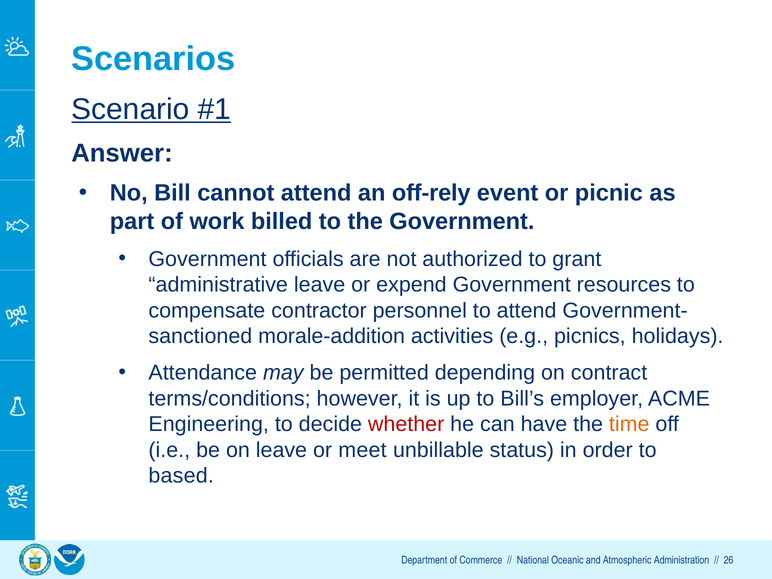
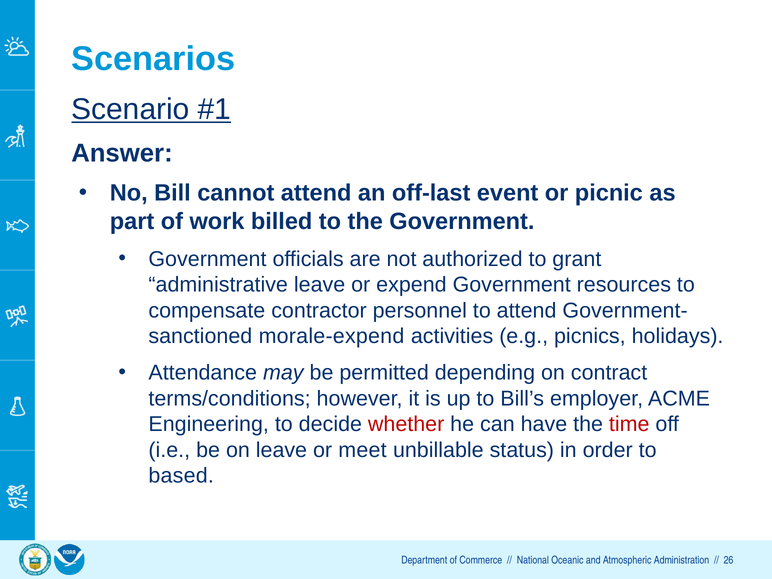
off-rely: off-rely -> off-last
morale-addition: morale-addition -> morale-expend
time colour: orange -> red
